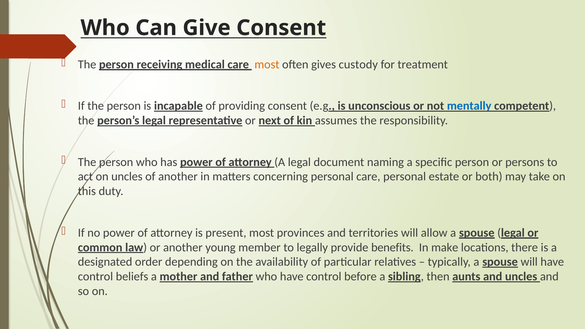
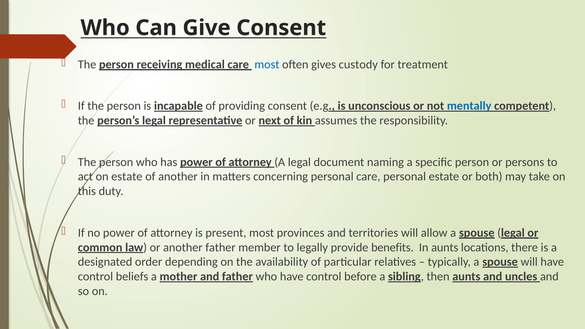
most at (267, 64) colour: orange -> blue
on uncles: uncles -> estate
another young: young -> father
In make: make -> aunts
